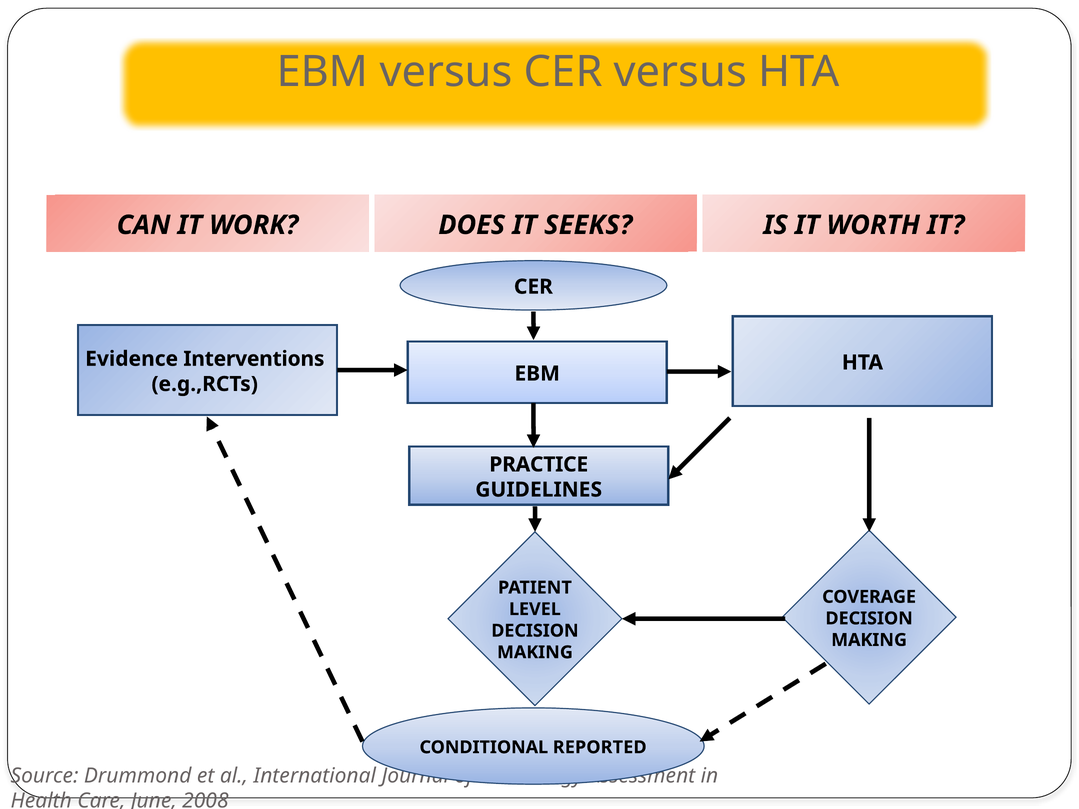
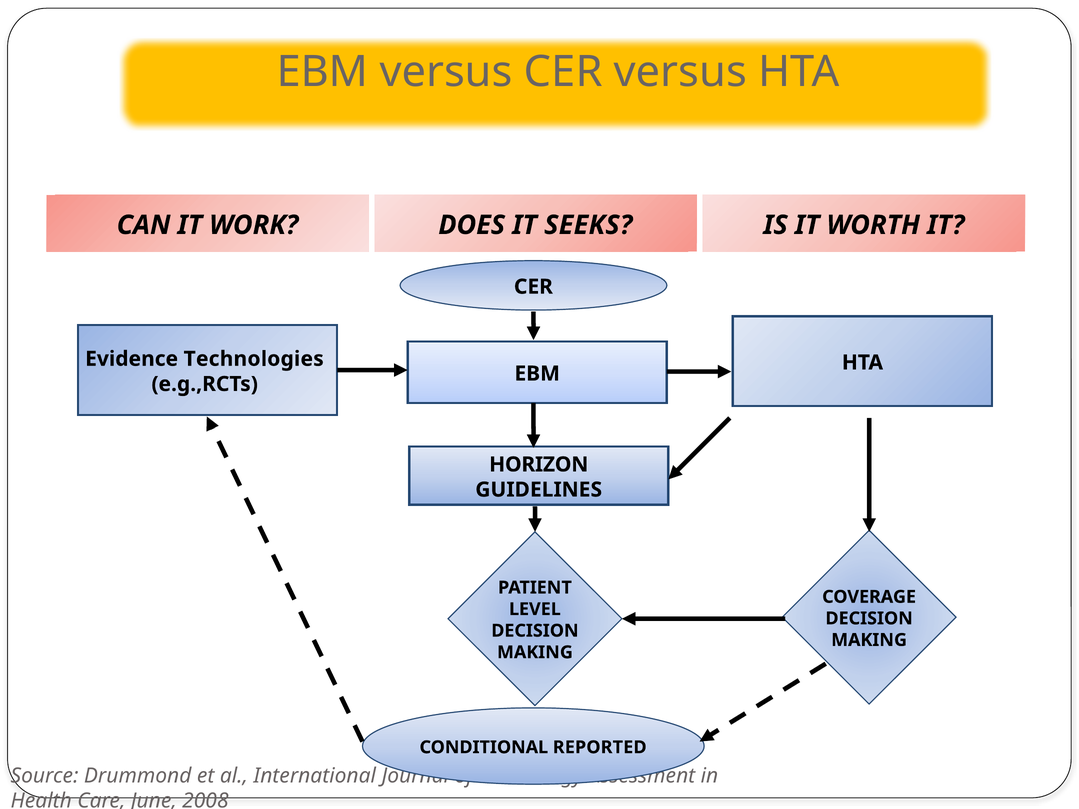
Interventions: Interventions -> Technologies
PRACTICE: PRACTICE -> HORIZON
